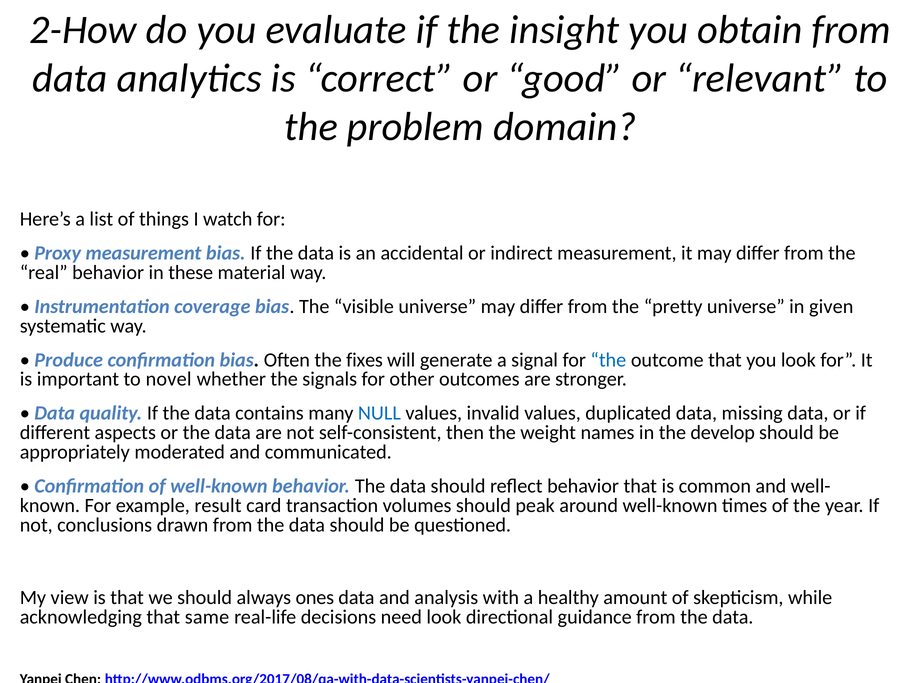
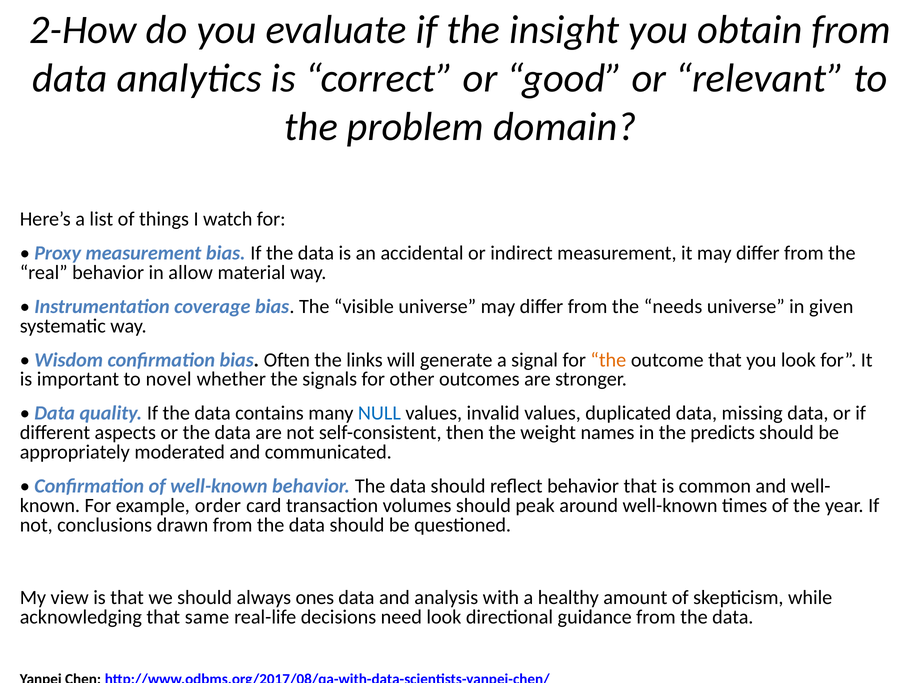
these: these -> allow
pretty: pretty -> needs
Produce: Produce -> Wisdom
fixes: fixes -> links
the at (608, 360) colour: blue -> orange
develop: develop -> predicts
result: result -> order
